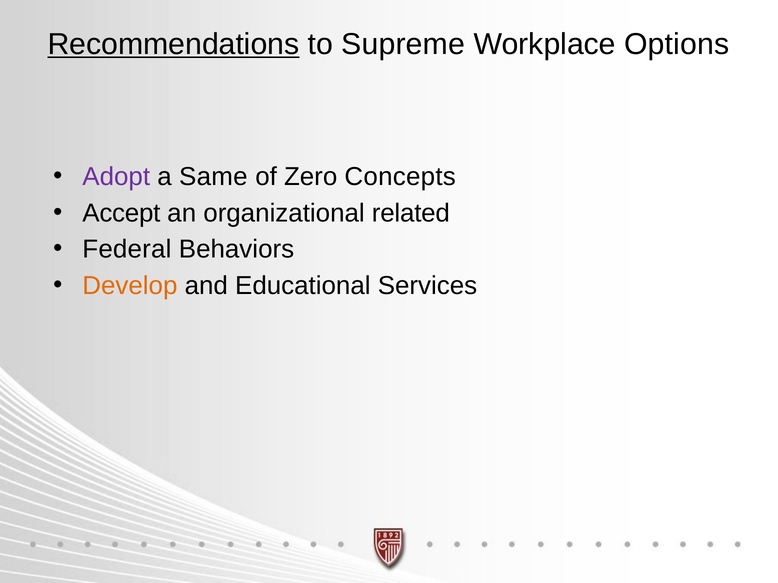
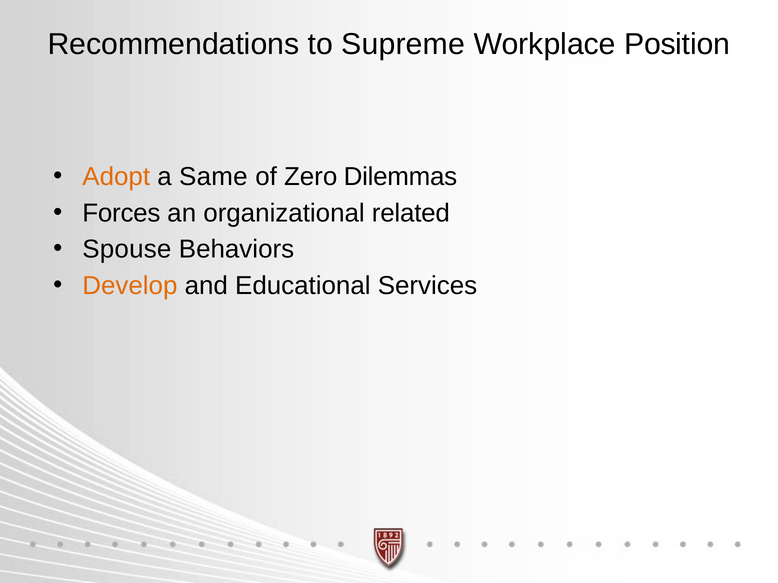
Recommendations underline: present -> none
Options: Options -> Position
Adopt colour: purple -> orange
Concepts: Concepts -> Dilemmas
Accept: Accept -> Forces
Federal: Federal -> Spouse
